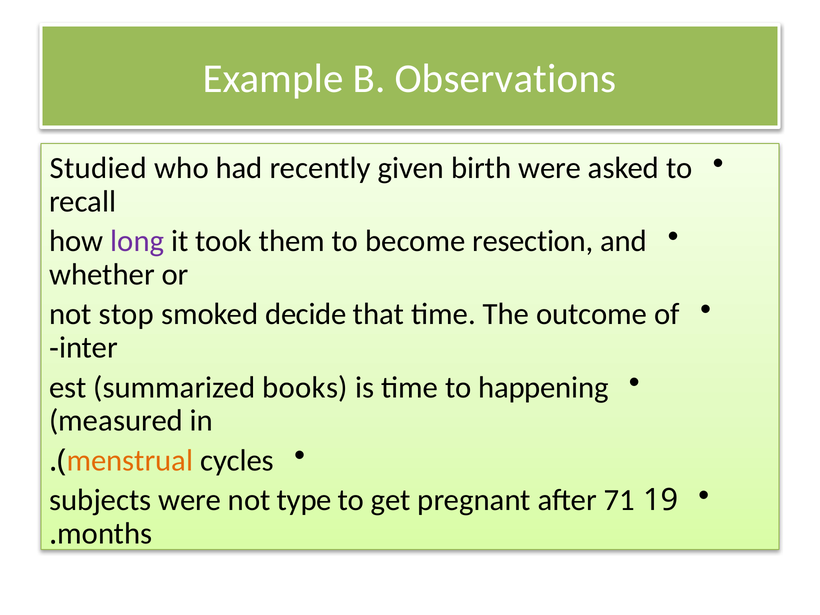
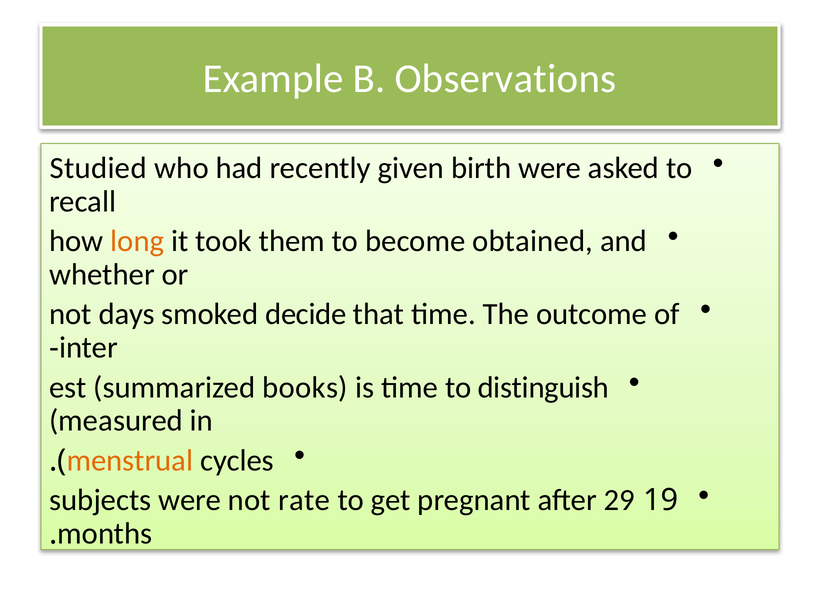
long colour: purple -> orange
resection: resection -> obtained
stop: stop -> days
happening: happening -> distinguish
type: type -> rate
71: 71 -> 29
